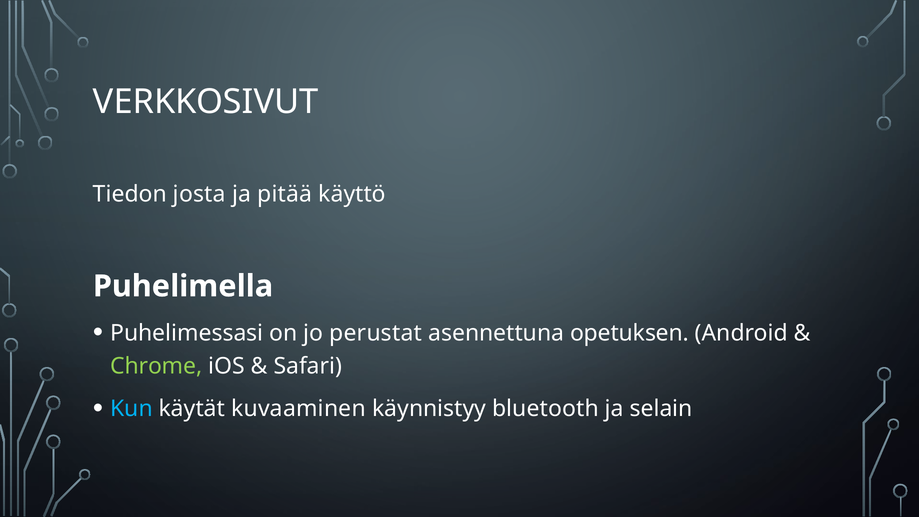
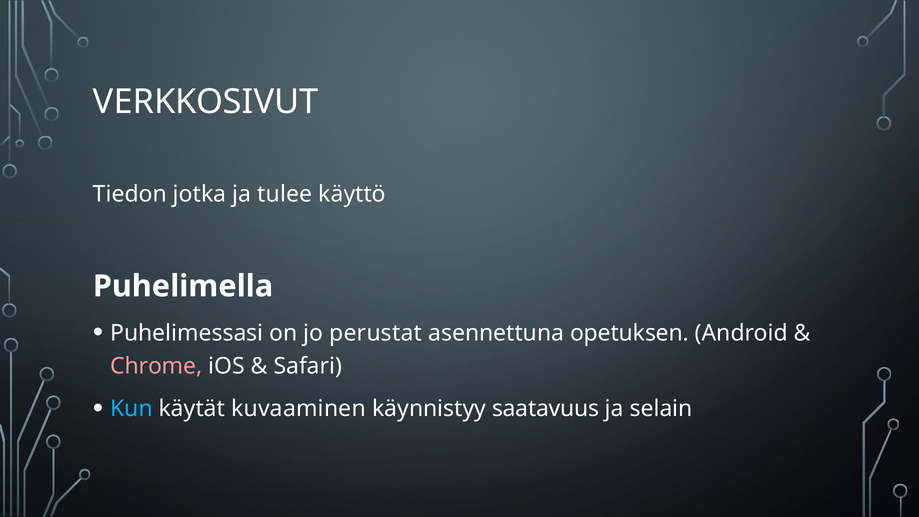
josta: josta -> jotka
pitää: pitää -> tulee
Chrome colour: light green -> pink
bluetooth: bluetooth -> saatavuus
